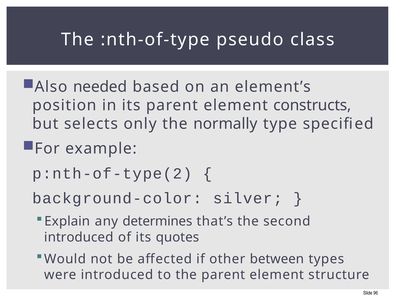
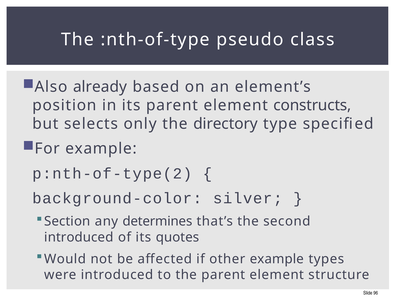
needed: needed -> already
normally: normally -> directory
Explain: Explain -> Section
other between: between -> example
